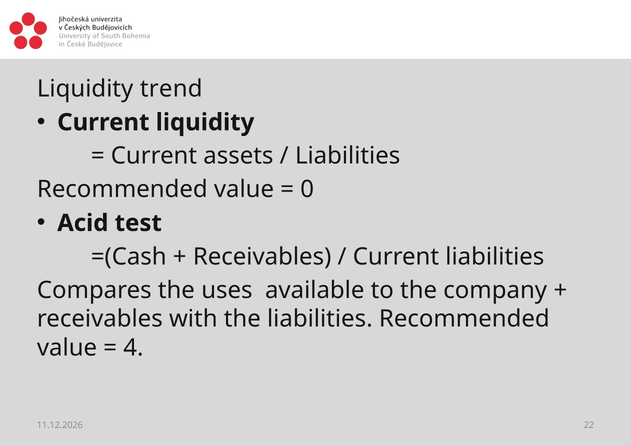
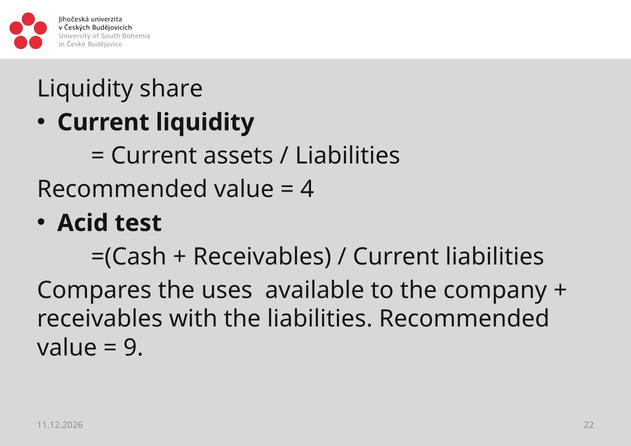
trend: trend -> share
0: 0 -> 4
4: 4 -> 9
